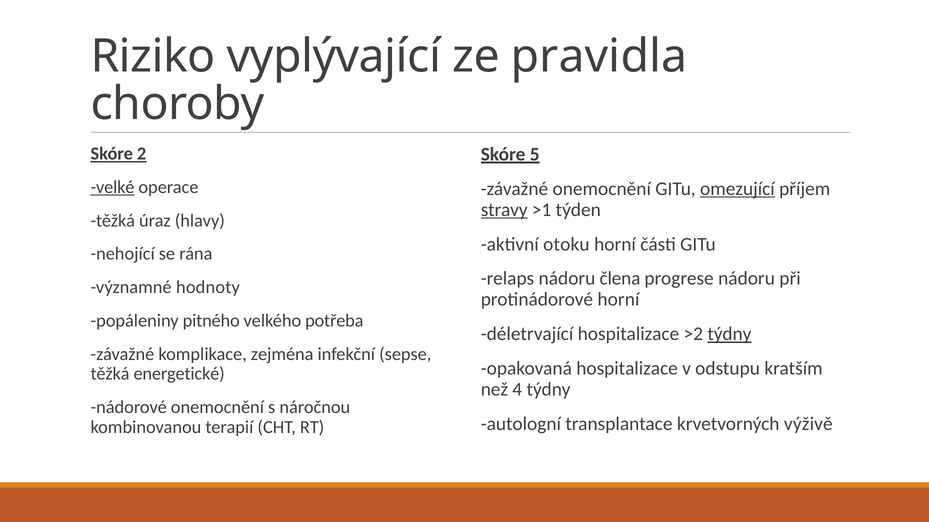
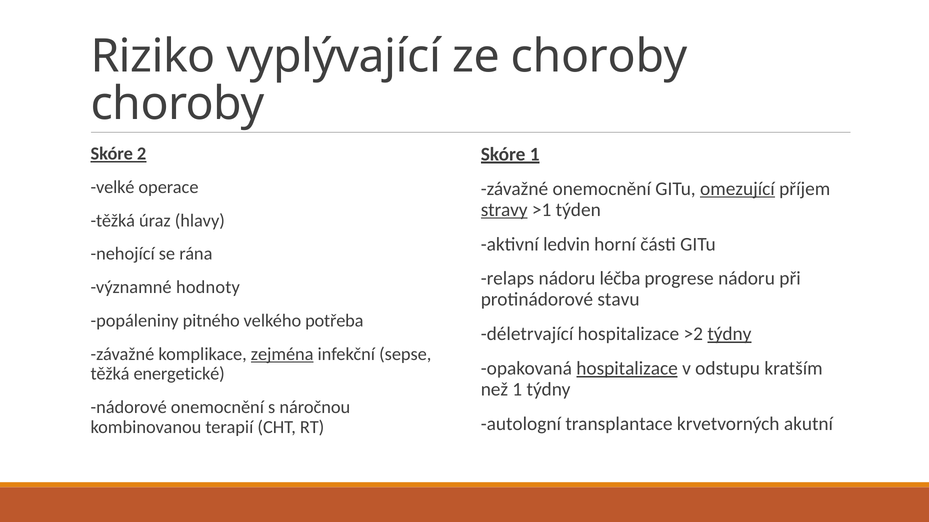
ze pravidla: pravidla -> choroby
Skóre 5: 5 -> 1
velké underline: present -> none
otoku: otoku -> ledvin
člena: člena -> léčba
protinádorové horní: horní -> stavu
zejména underline: none -> present
hospitalizace at (627, 369) underline: none -> present
než 4: 4 -> 1
výživě: výživě -> akutní
